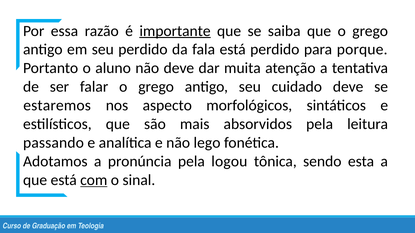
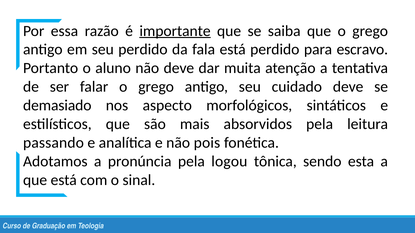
porque: porque -> escravo
estaremos: estaremos -> demasiado
lego: lego -> pois
com underline: present -> none
